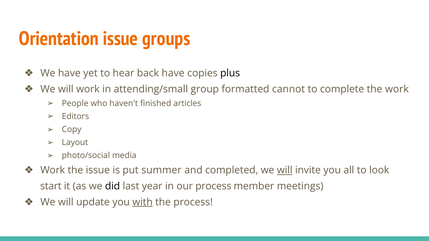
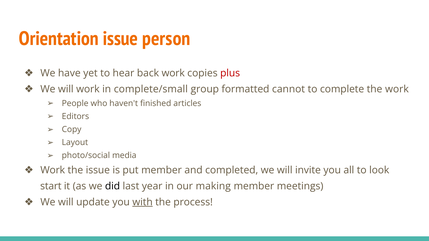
groups: groups -> person
back have: have -> work
plus colour: black -> red
attending/small: attending/small -> complete/small
put summer: summer -> member
will at (285, 170) underline: present -> none
our process: process -> making
